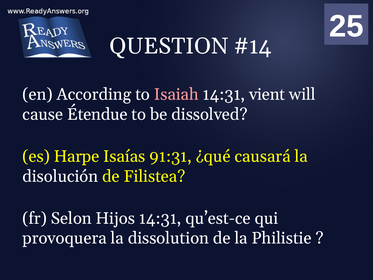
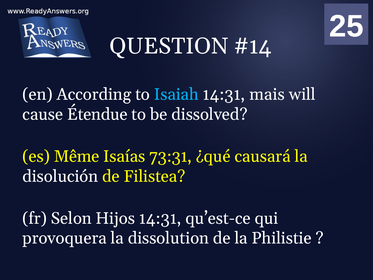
Isaiah colour: pink -> light blue
vient: vient -> mais
Harpe: Harpe -> Même
91:31: 91:31 -> 73:31
